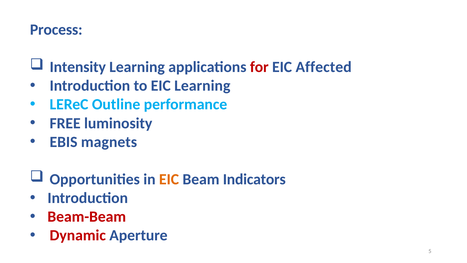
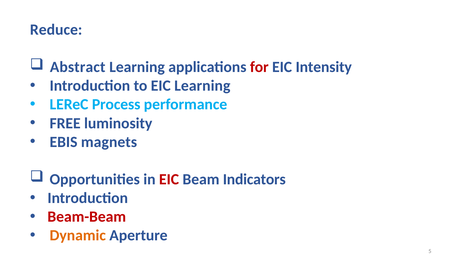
Process: Process -> Reduce
Intensity: Intensity -> Abstract
Affected: Affected -> Intensity
Outline: Outline -> Process
EIC at (169, 179) colour: orange -> red
Dynamic colour: red -> orange
